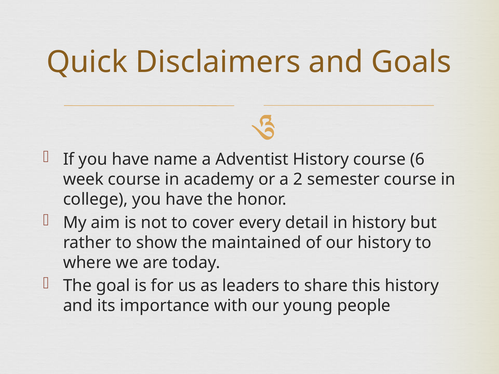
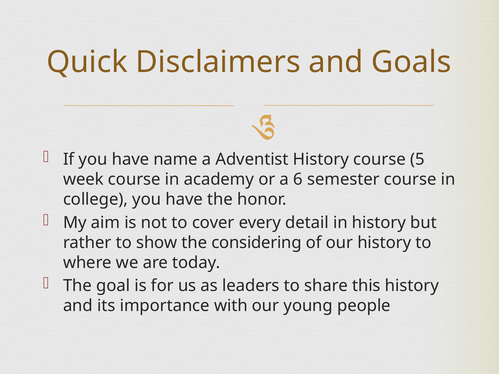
6: 6 -> 5
2: 2 -> 6
maintained: maintained -> considering
